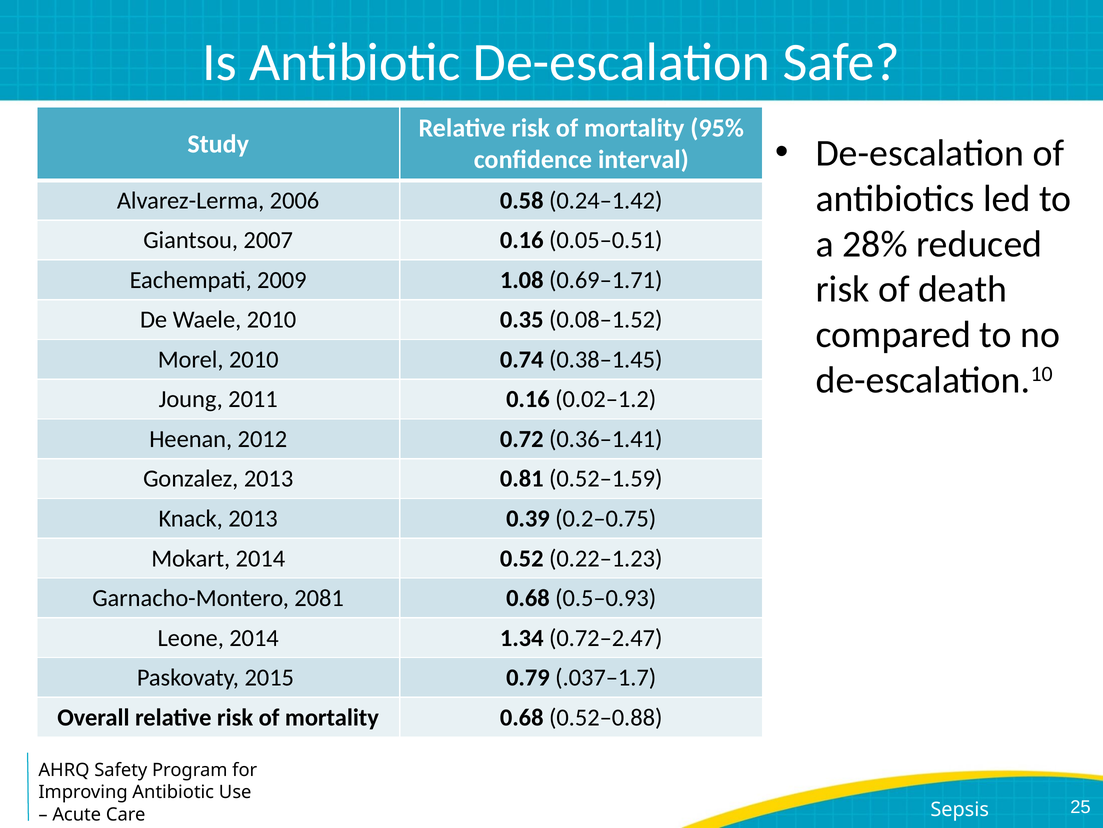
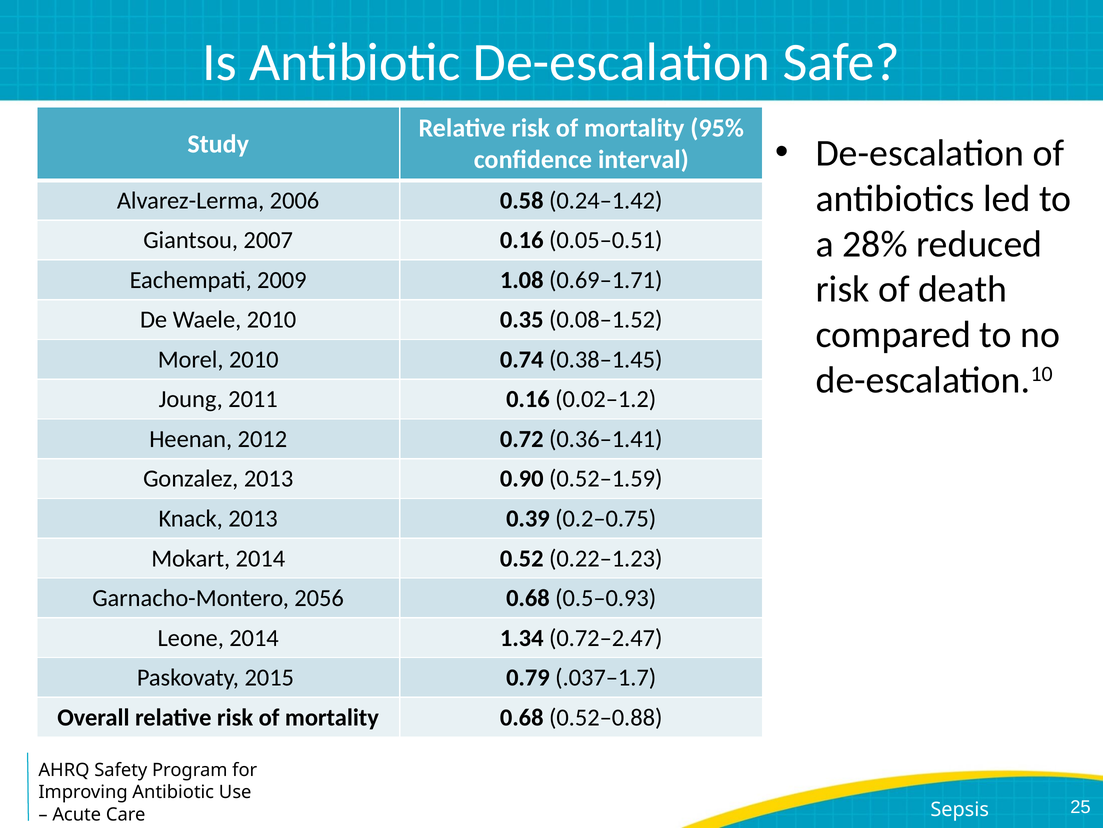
0.81: 0.81 -> 0.90
2081: 2081 -> 2056
